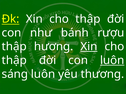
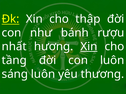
thập at (14, 47): thập -> nhất
thập at (14, 61): thập -> tầng
luôn at (112, 61) underline: present -> none
